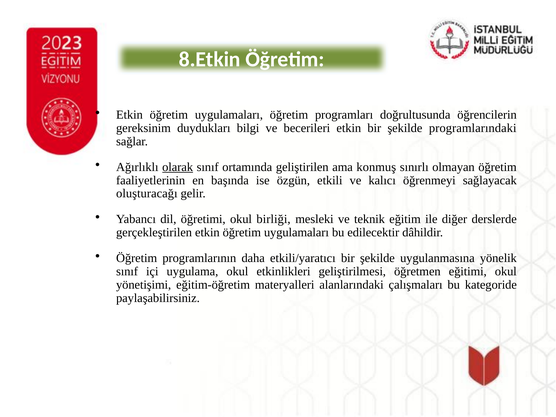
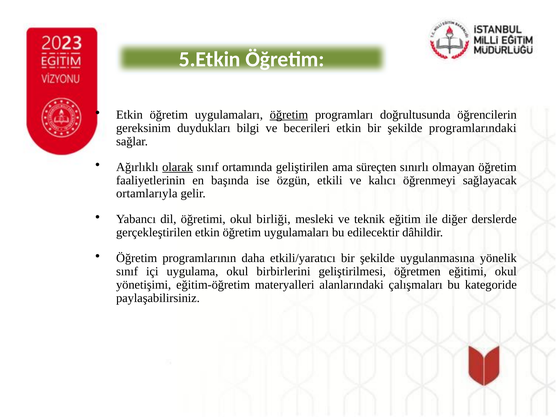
8.Etkin: 8.Etkin -> 5.Etkin
öğretim at (289, 115) underline: none -> present
konmuş: konmuş -> süreçten
oluşturacağı: oluşturacağı -> ortamlarıyla
etkinlikleri: etkinlikleri -> birbirlerini
